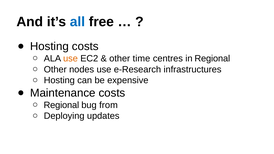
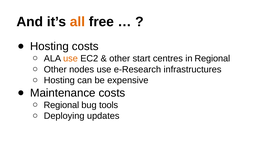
all colour: blue -> orange
time: time -> start
from: from -> tools
